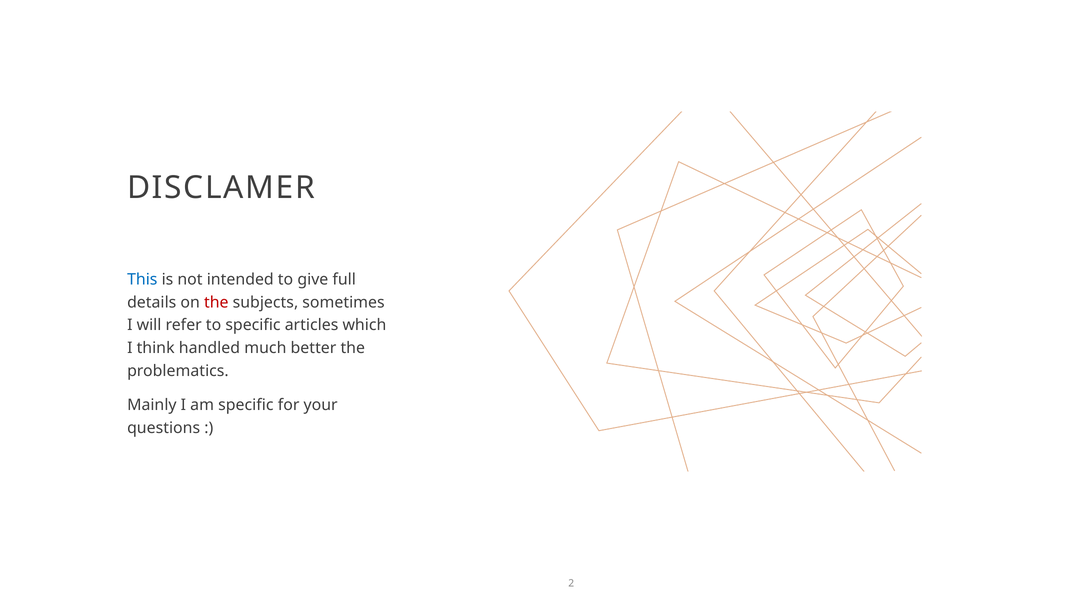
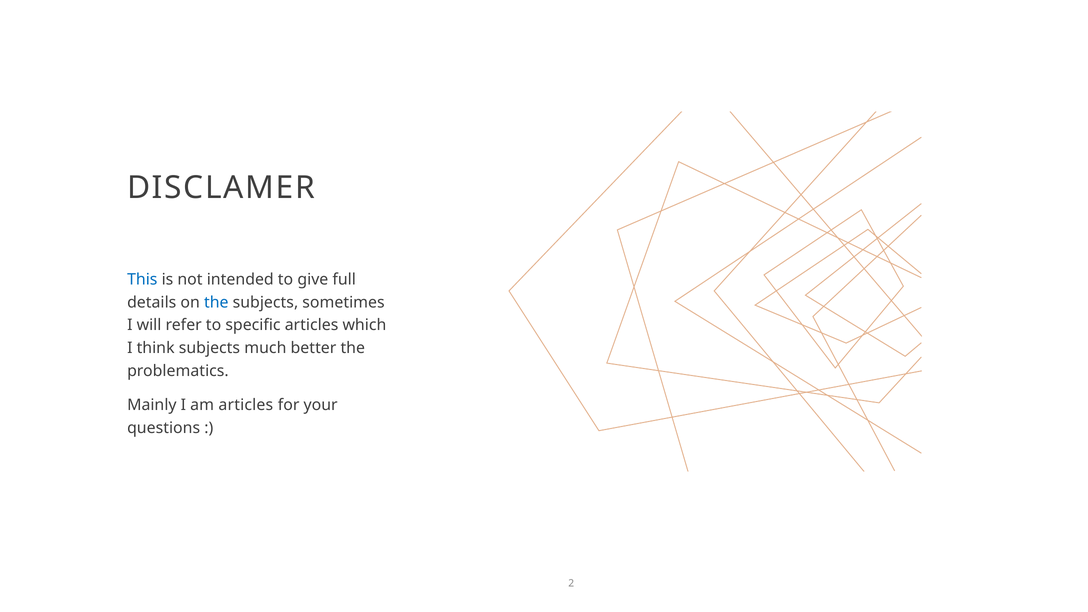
the at (216, 302) colour: red -> blue
think handled: handled -> subjects
am specific: specific -> articles
